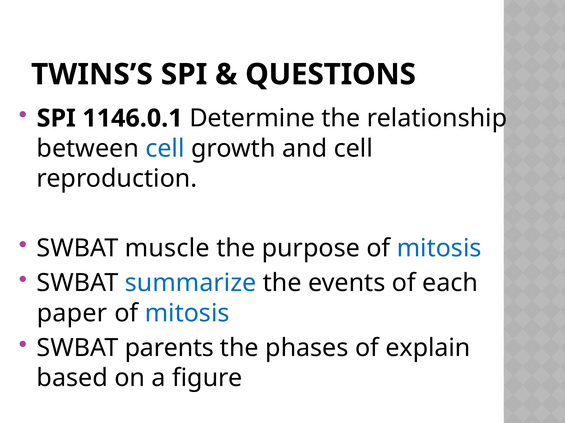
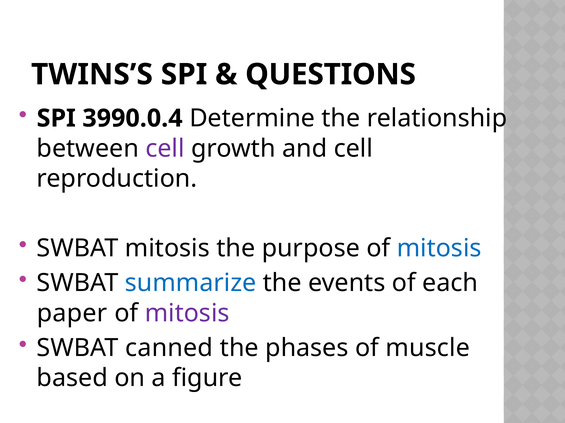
1146.0.1: 1146.0.1 -> 3990.0.4
cell at (165, 149) colour: blue -> purple
SWBAT muscle: muscle -> mitosis
mitosis at (187, 314) colour: blue -> purple
parents: parents -> canned
explain: explain -> muscle
